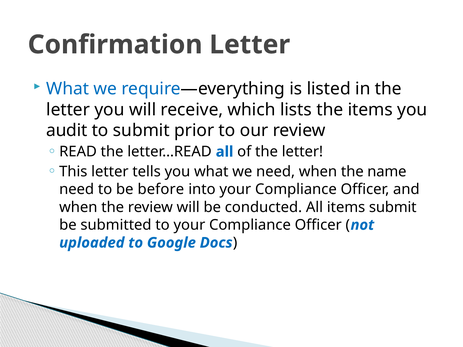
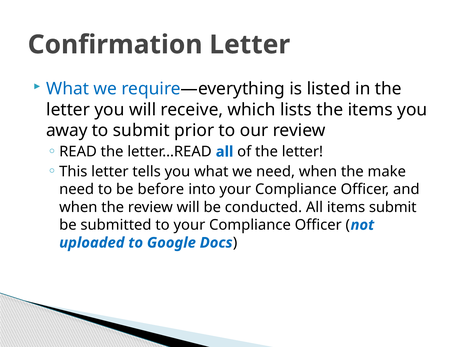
audit: audit -> away
name: name -> make
